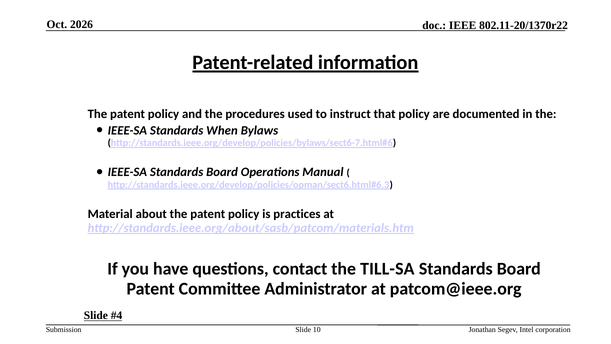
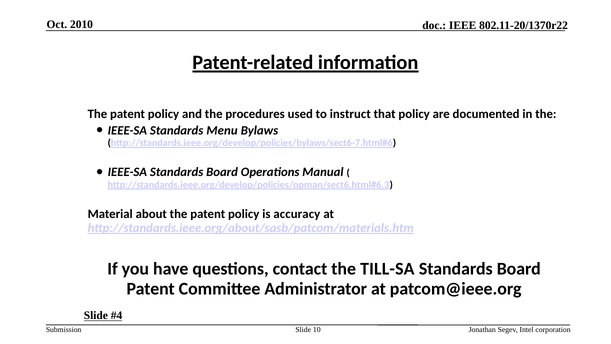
2026: 2026 -> 2010
When: When -> Menu
practices: practices -> accuracy
